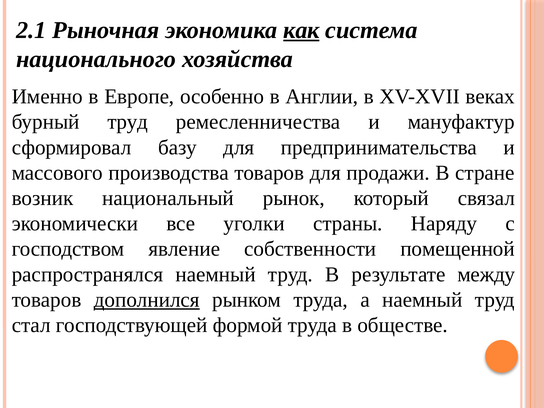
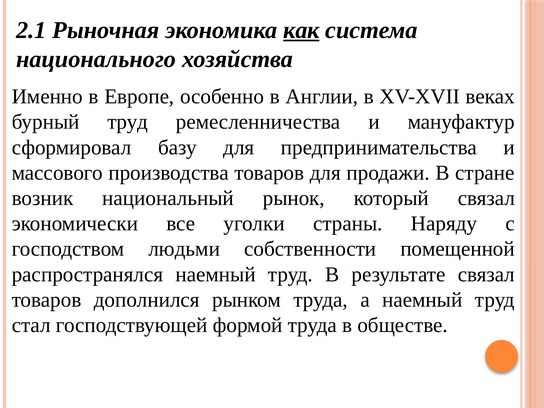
явление: явление -> людьми
результате между: между -> связал
дополнился underline: present -> none
